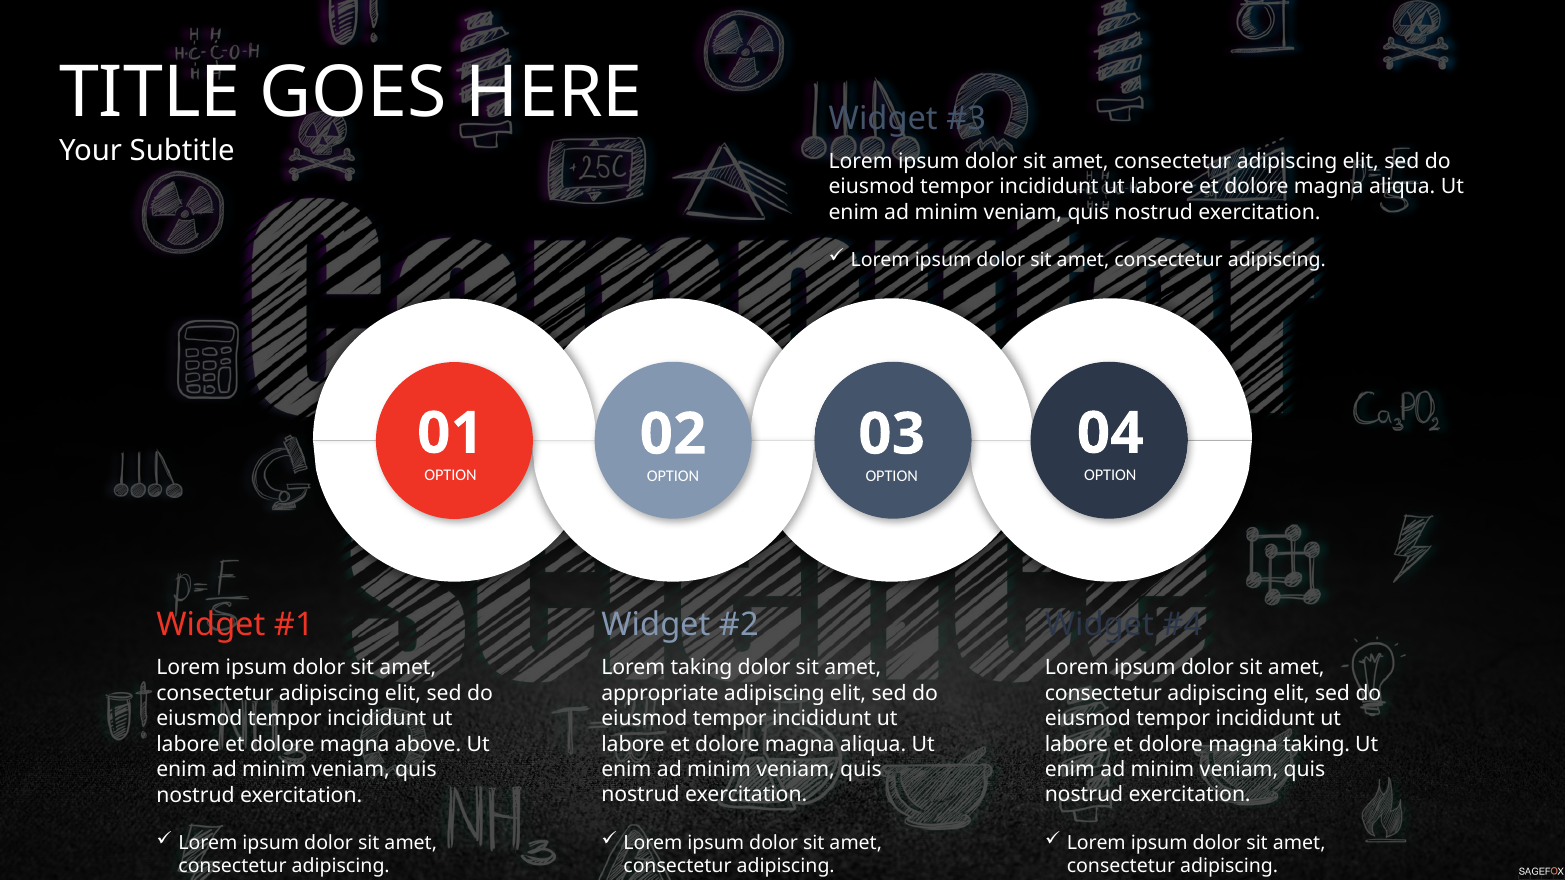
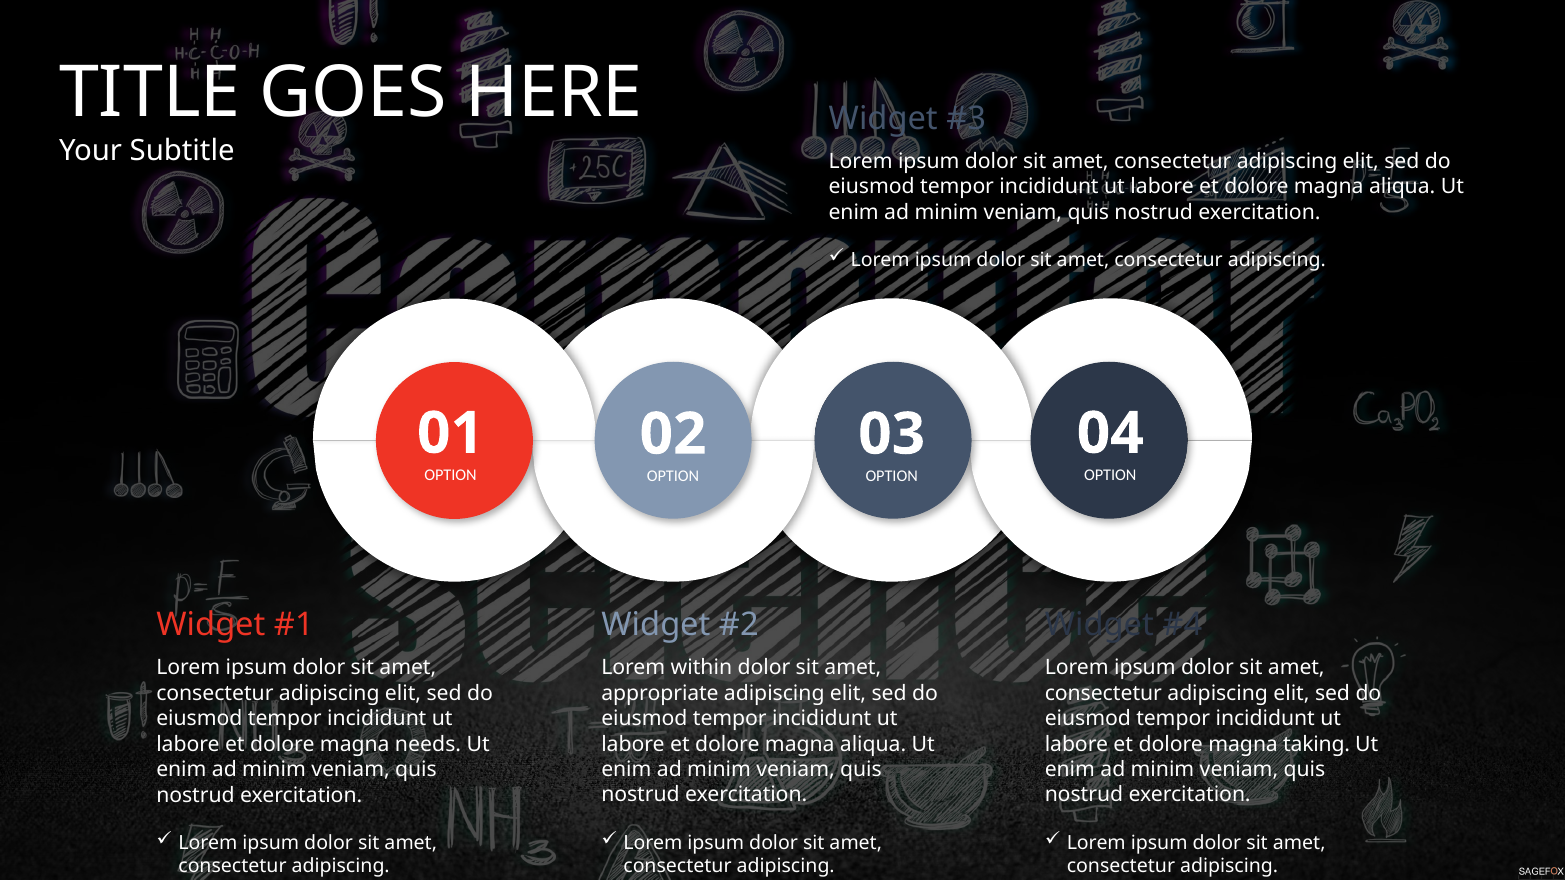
Lorem taking: taking -> within
above: above -> needs
